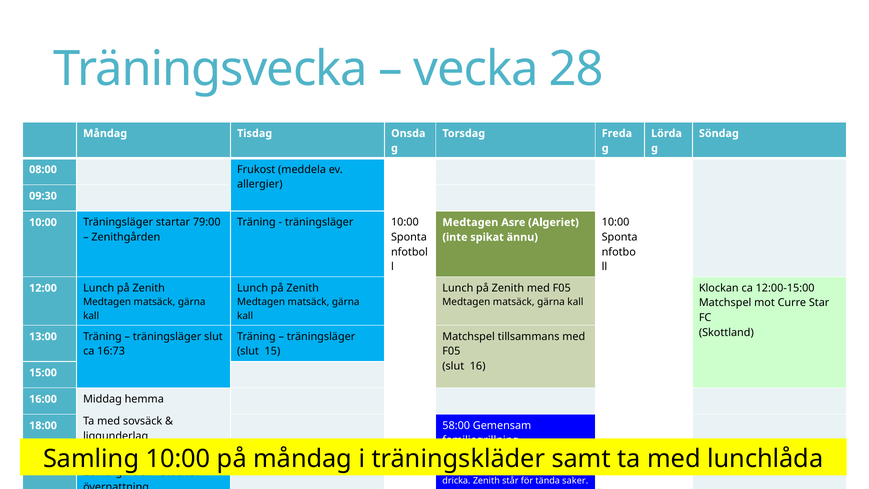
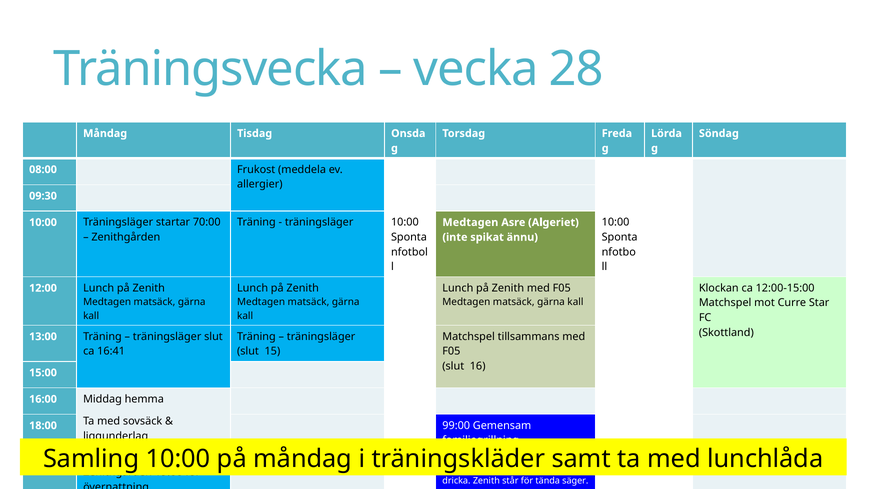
79:00: 79:00 -> 70:00
16:73: 16:73 -> 16:41
58:00: 58:00 -> 99:00
saker: saker -> säger
